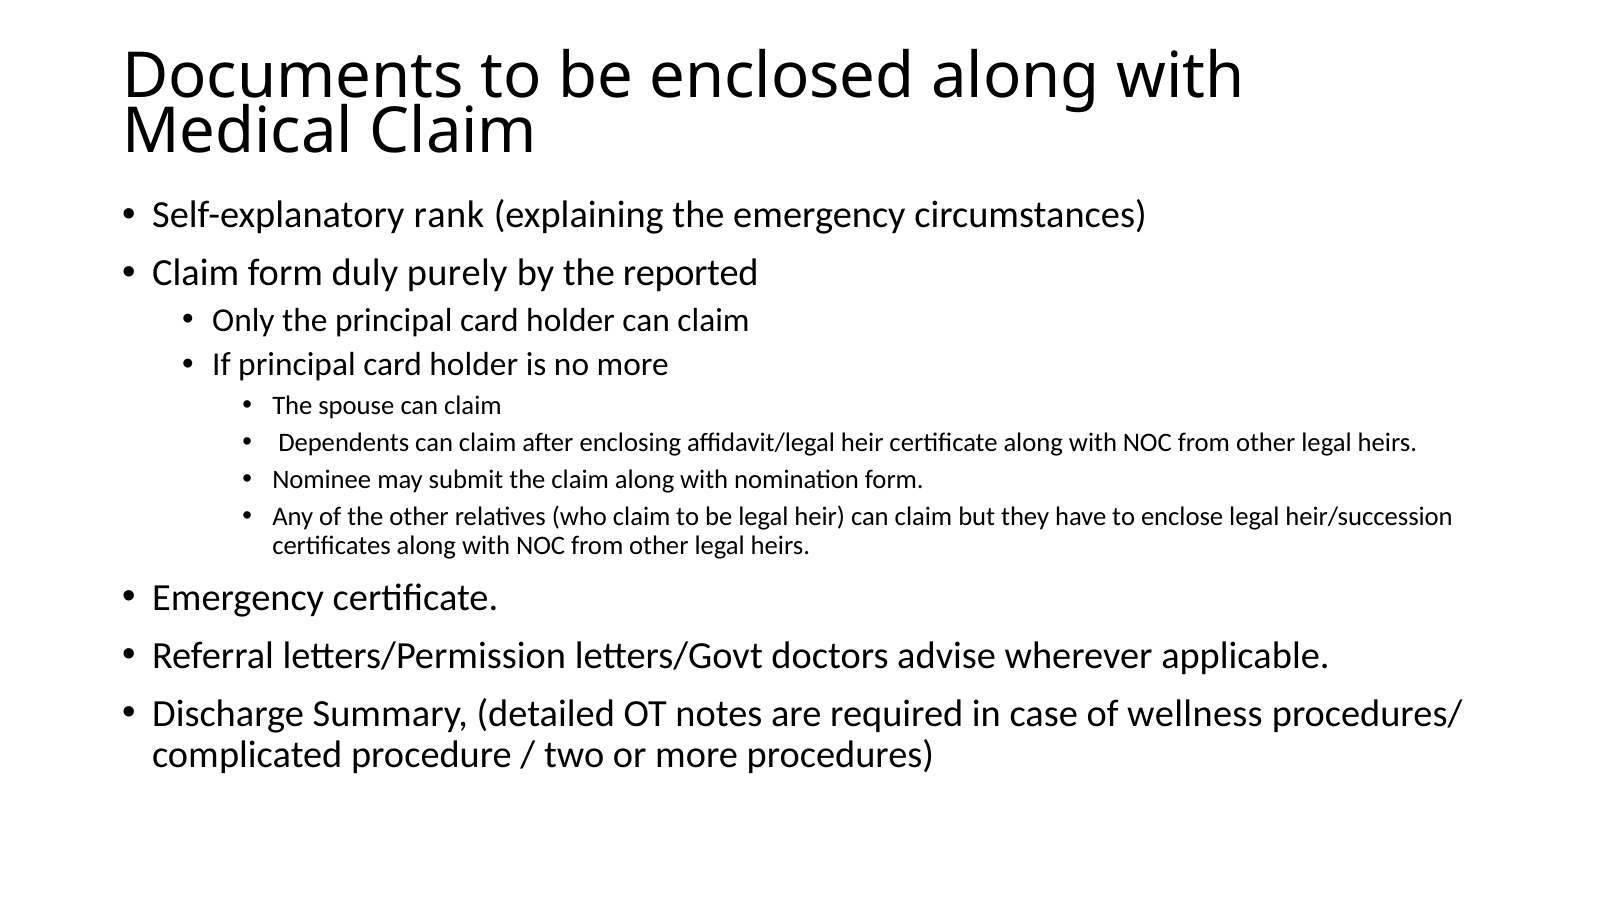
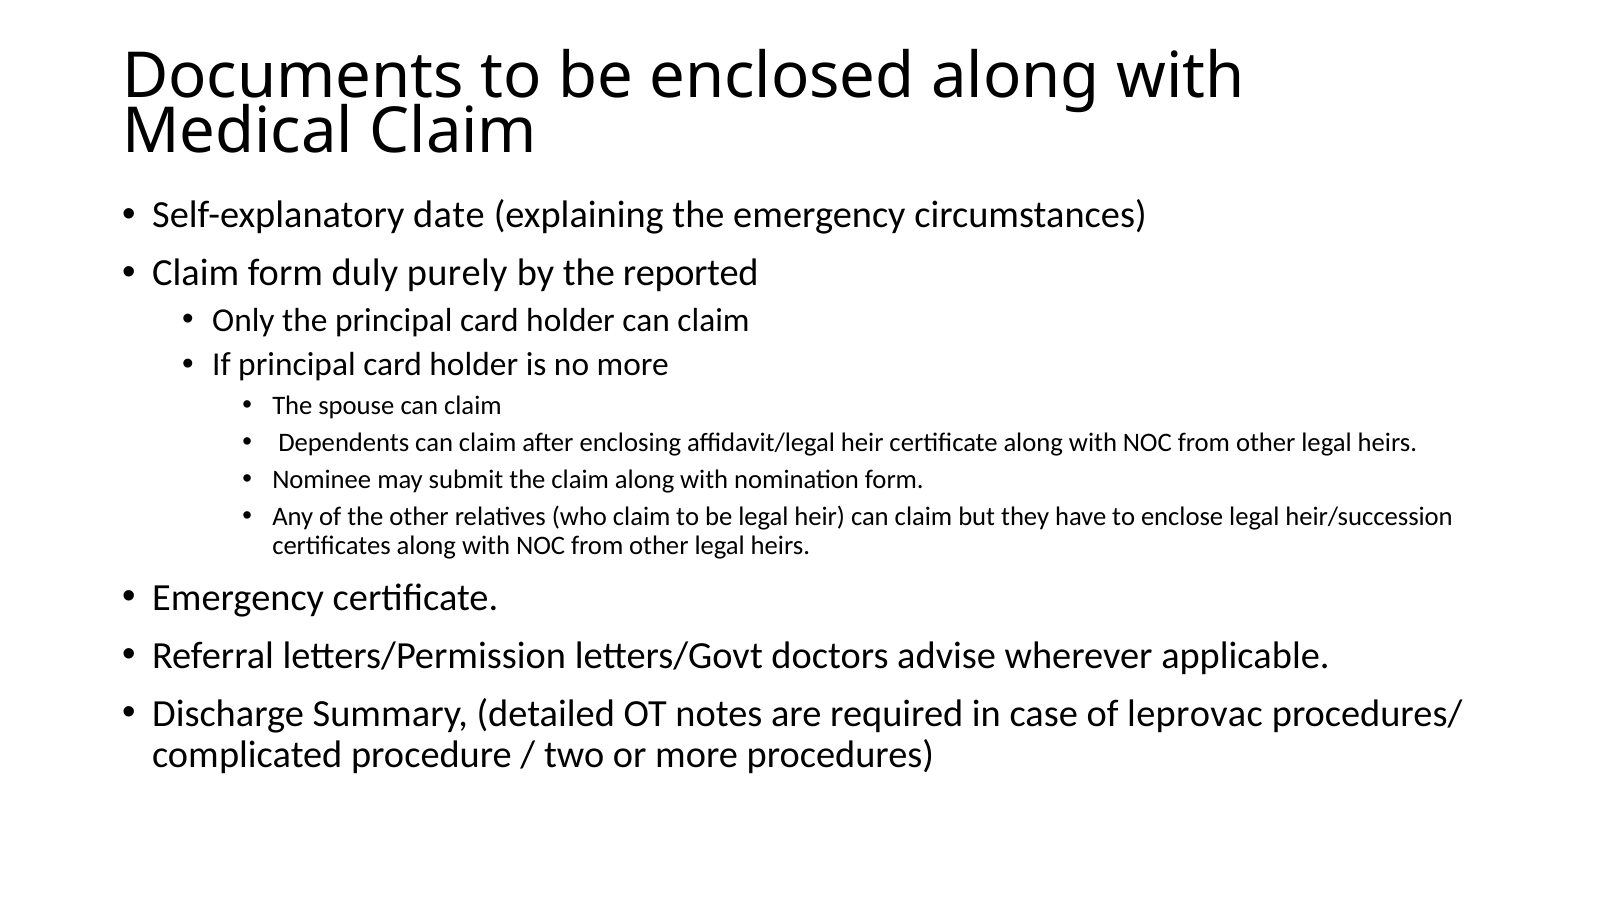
rank: rank -> date
wellness: wellness -> leprovac
